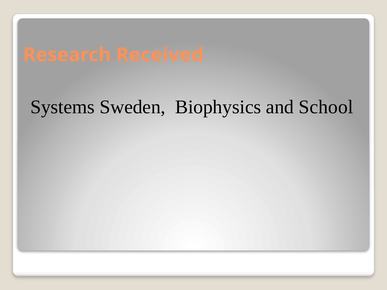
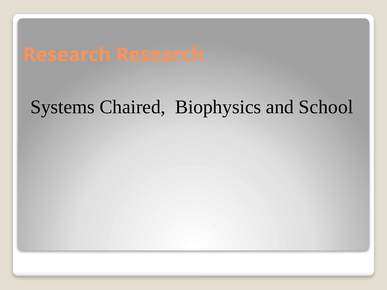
Research Received: Received -> Research
Sweden: Sweden -> Chaired
